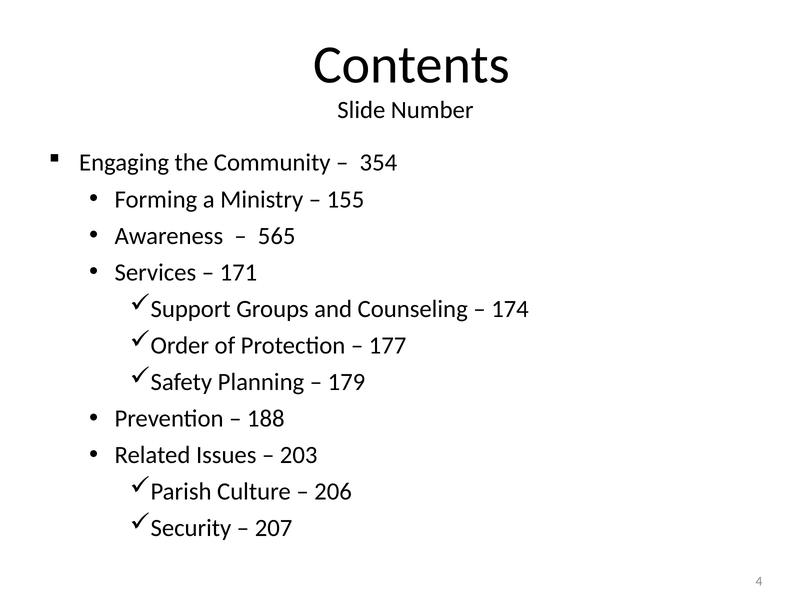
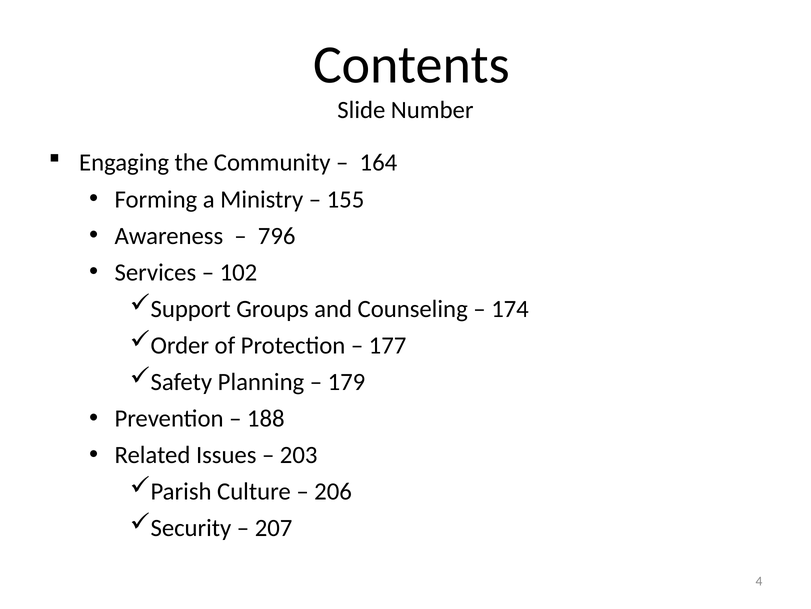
354: 354 -> 164
565: 565 -> 796
171: 171 -> 102
